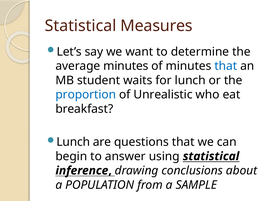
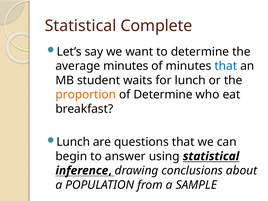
Measures: Measures -> Complete
proportion colour: blue -> orange
of Unrealistic: Unrealistic -> Determine
